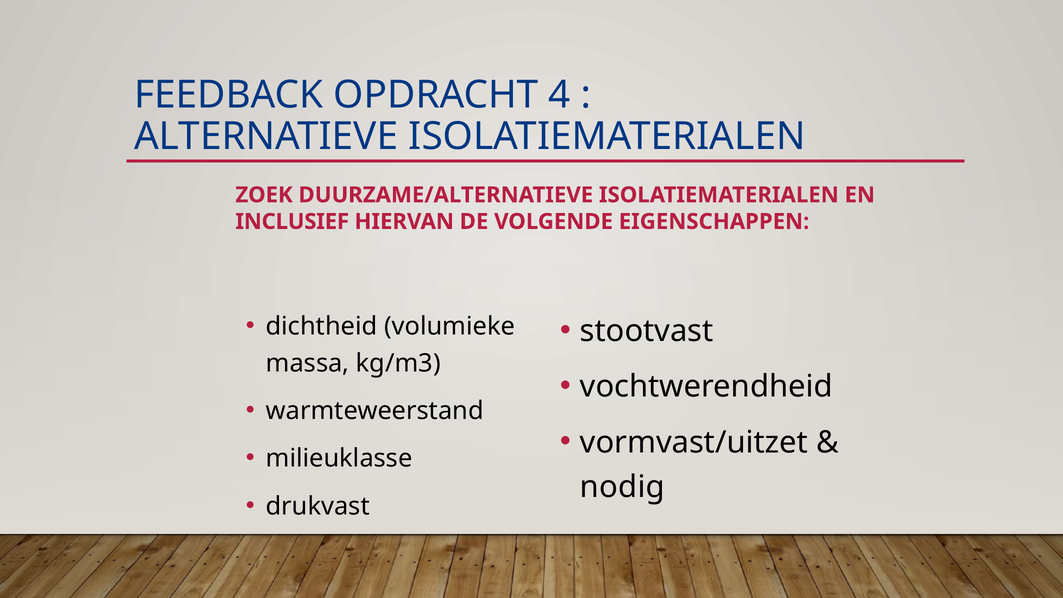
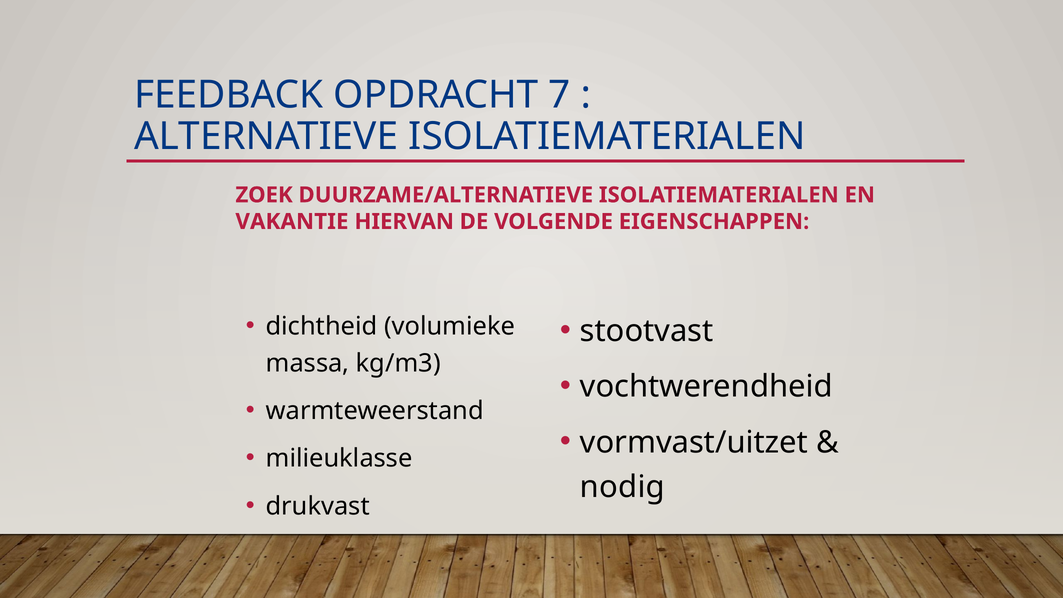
4: 4 -> 7
INCLUSIEF: INCLUSIEF -> VAKANTIE
